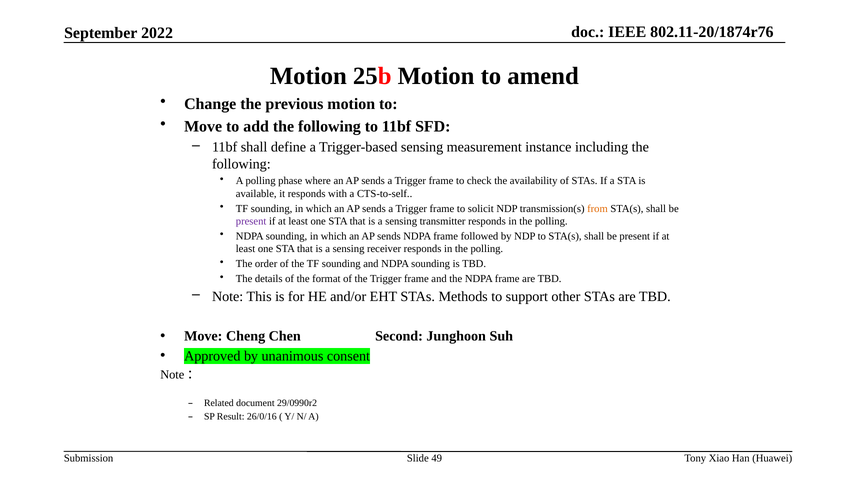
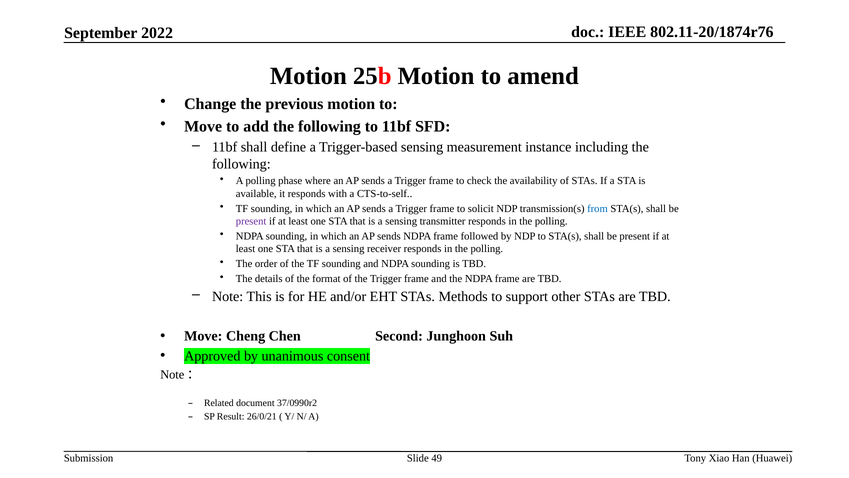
from colour: orange -> blue
29/0990r2: 29/0990r2 -> 37/0990r2
26/0/16: 26/0/16 -> 26/0/21
